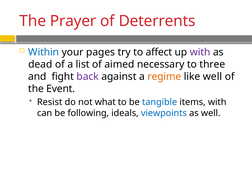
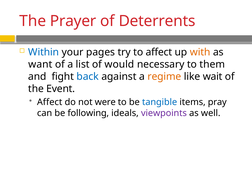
with at (200, 52) colour: purple -> orange
dead: dead -> want
aimed: aimed -> would
three: three -> them
back colour: purple -> blue
like well: well -> wait
Resist at (50, 102): Resist -> Affect
what: what -> were
items with: with -> pray
viewpoints colour: blue -> purple
